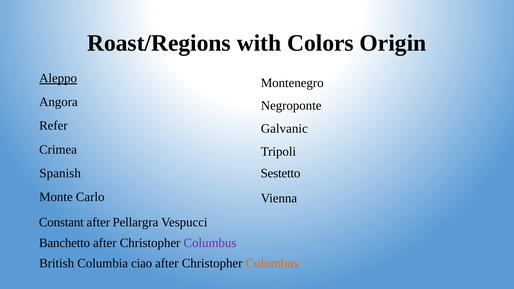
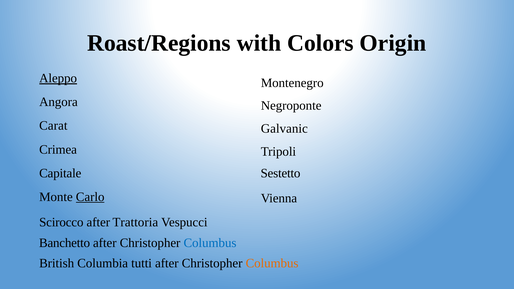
Refer: Refer -> Carat
Spanish: Spanish -> Capitale
Carlo underline: none -> present
Constant: Constant -> Scirocco
Pellargra: Pellargra -> Trattoria
Columbus at (210, 243) colour: purple -> blue
ciao: ciao -> tutti
